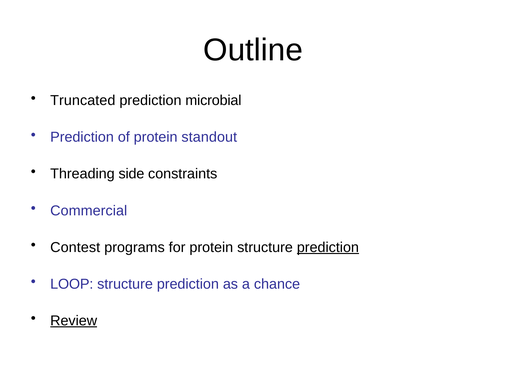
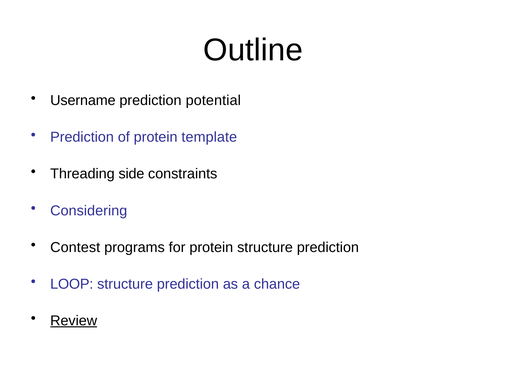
Truncated: Truncated -> Username
microbial: microbial -> potential
standout: standout -> template
Commercial: Commercial -> Considering
prediction at (328, 247) underline: present -> none
